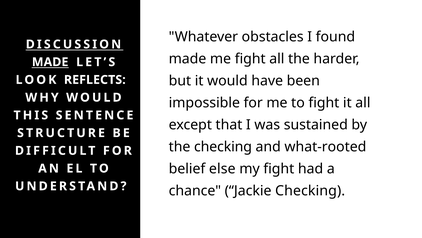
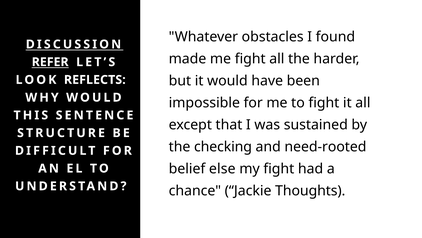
MADE at (50, 62): MADE -> REFER
what-rooted: what-rooted -> need-rooted
Jackie Checking: Checking -> Thoughts
